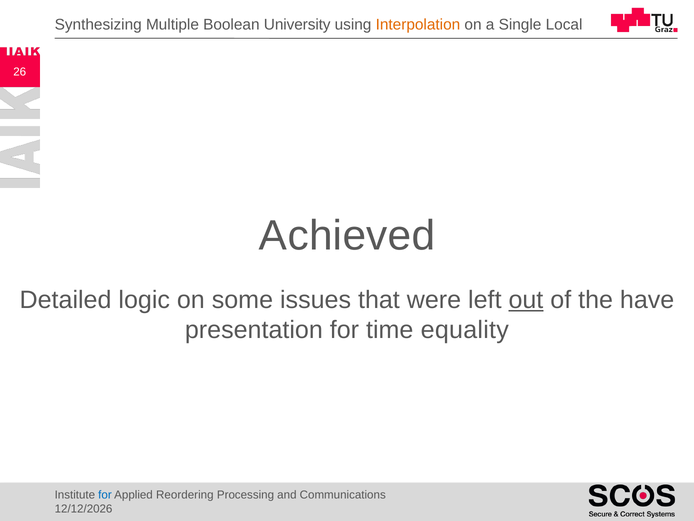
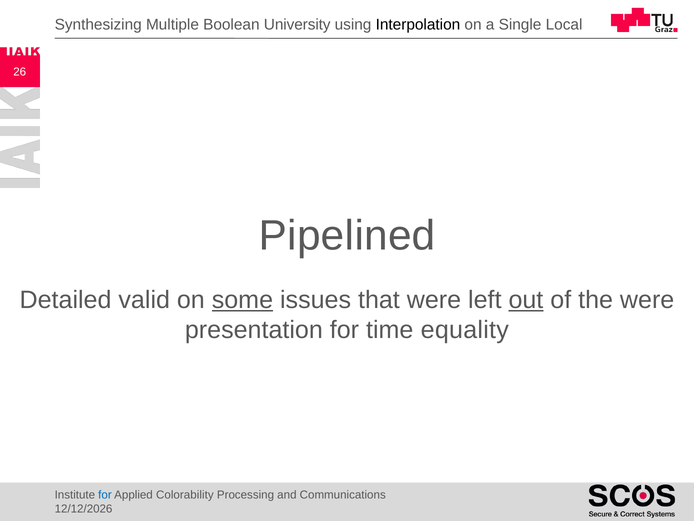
Interpolation colour: orange -> black
Achieved: Achieved -> Pipelined
logic: logic -> valid
some underline: none -> present
the have: have -> were
Reordering: Reordering -> Colorability
